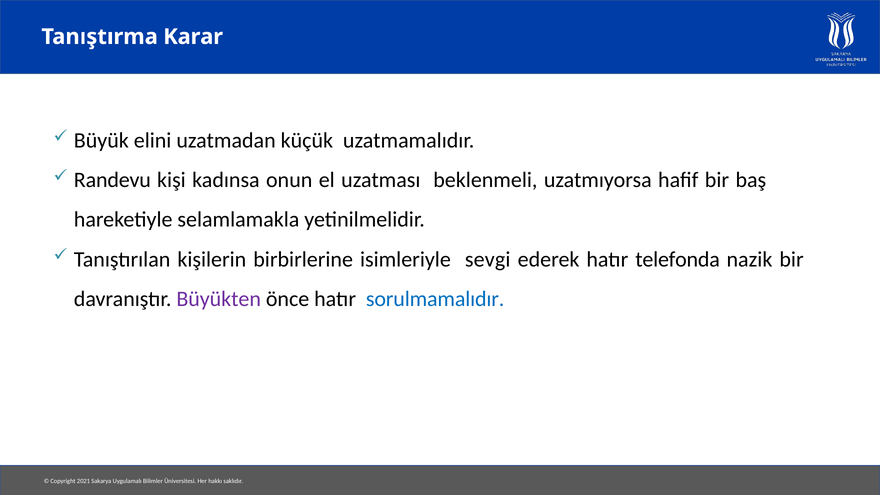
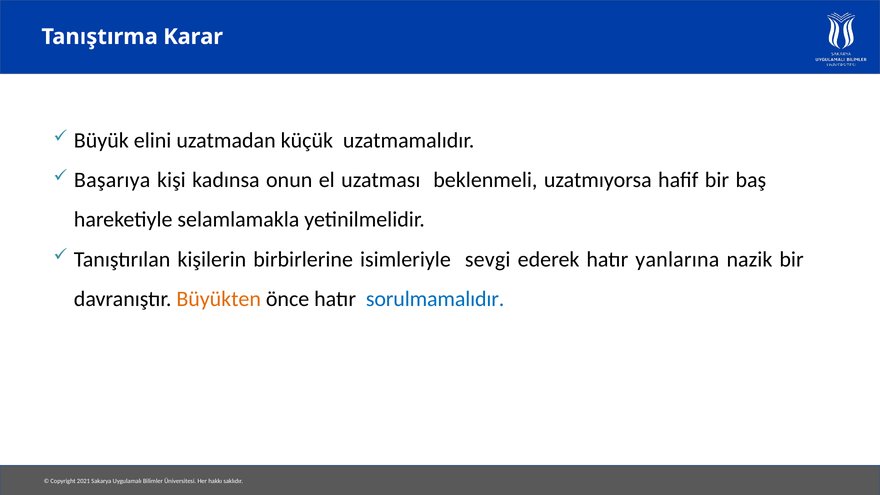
Randevu: Randevu -> Başarıya
telefonda: telefonda -> yanlarına
Büyükten colour: purple -> orange
